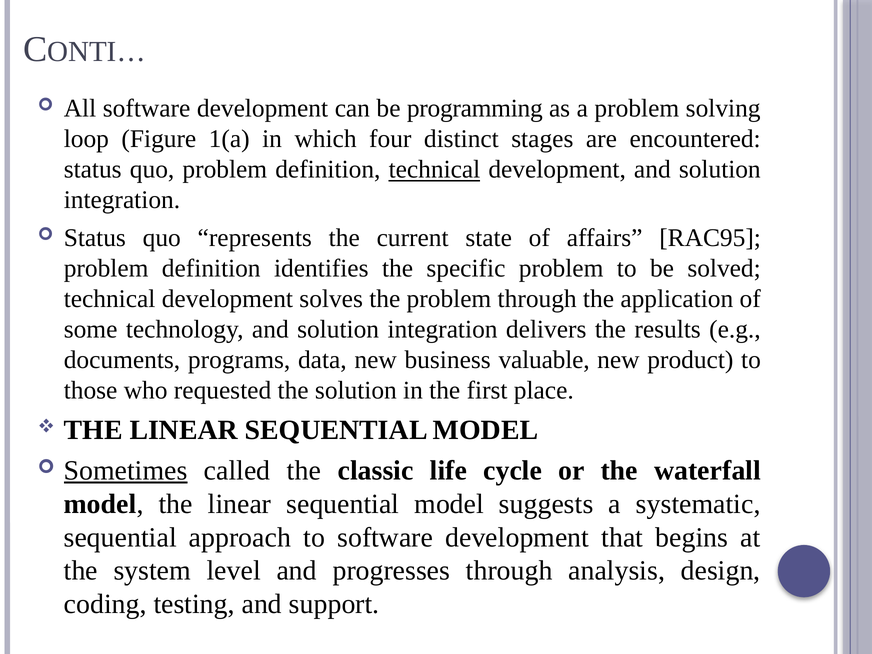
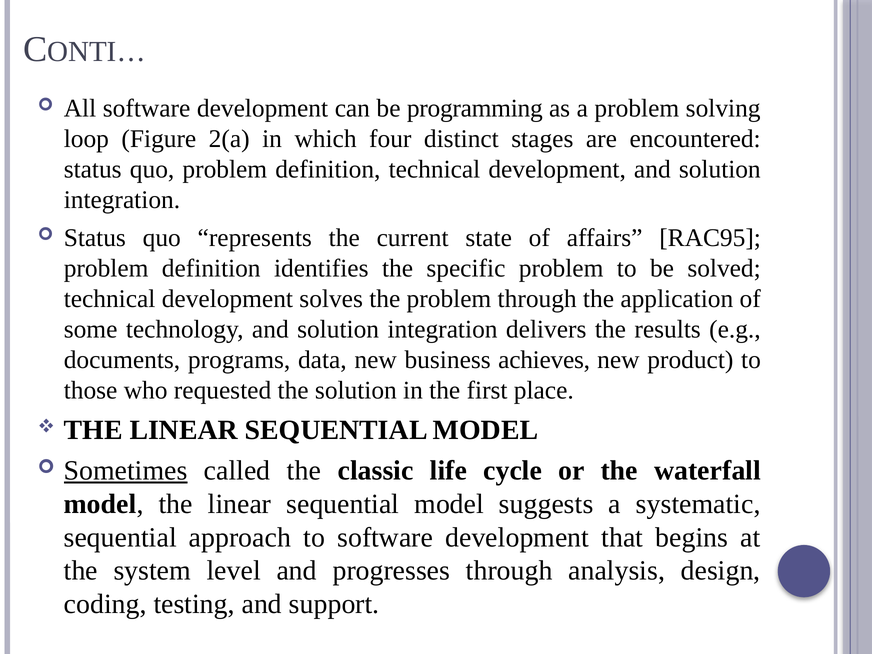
1(a: 1(a -> 2(a
technical at (434, 170) underline: present -> none
valuable: valuable -> achieves
